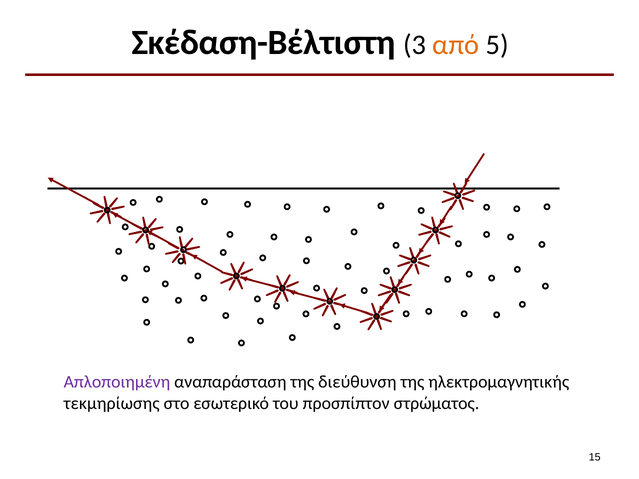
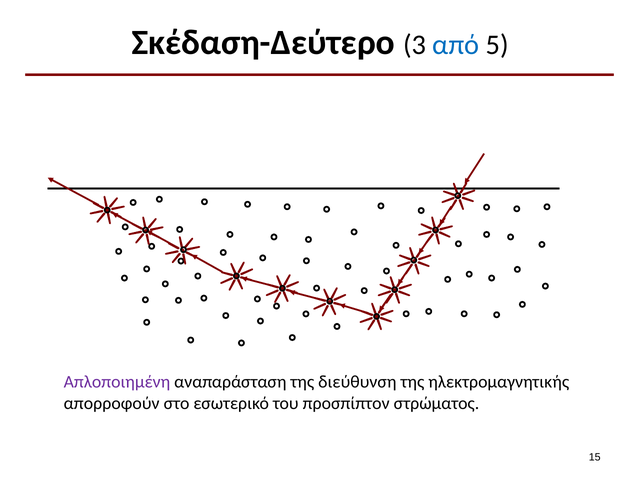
Σκέδαση-Βέλτιστη: Σκέδαση-Βέλτιστη -> Σκέδαση-Δεύτερο
από colour: orange -> blue
τεκμηρίωσης: τεκμηρίωσης -> απορροφούν
